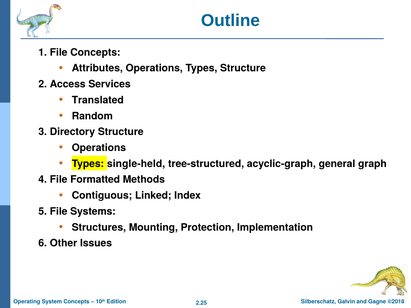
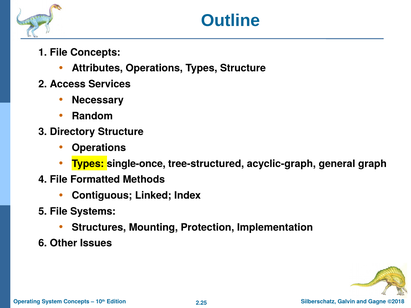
Translated: Translated -> Necessary
single-held: single-held -> single-once
